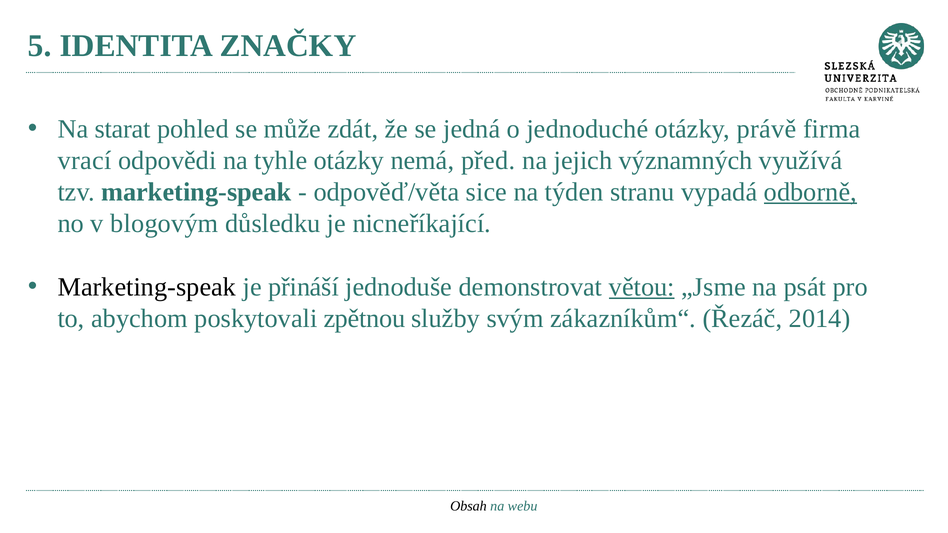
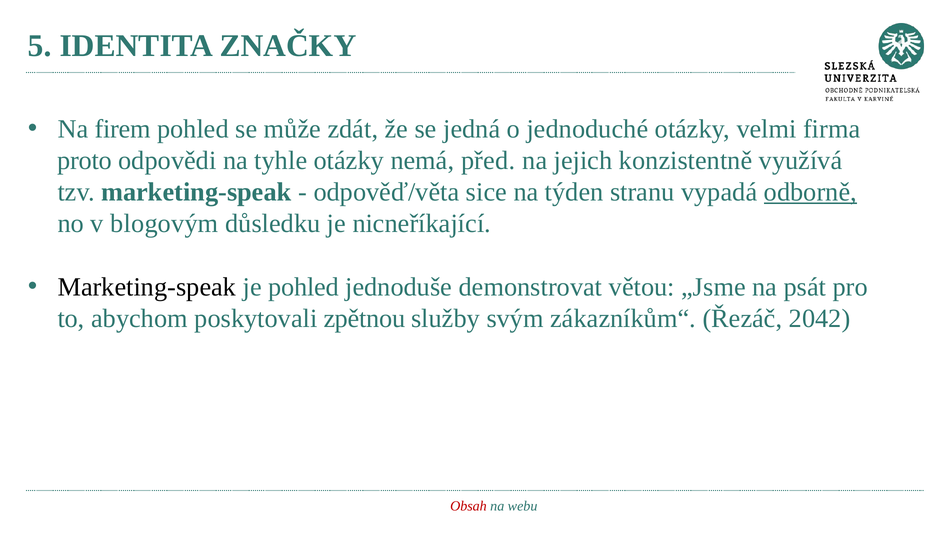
starat: starat -> firem
právě: právě -> velmi
vrací: vrací -> proto
významných: významných -> konzistentně
je přináší: přináší -> pohled
větou underline: present -> none
2014: 2014 -> 2042
Obsah colour: black -> red
